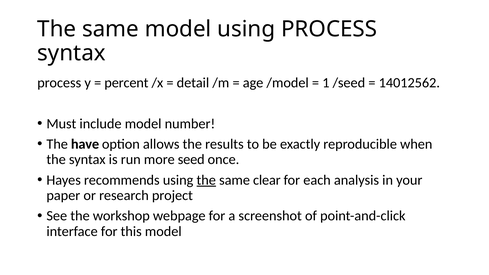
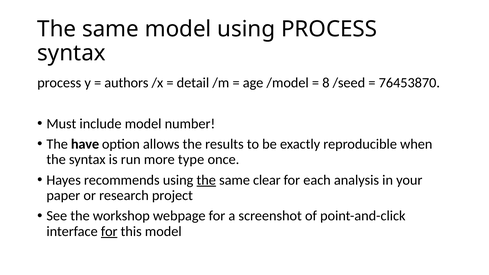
percent: percent -> authors
1: 1 -> 8
14012562: 14012562 -> 76453870
seed: seed -> type
for at (109, 231) underline: none -> present
